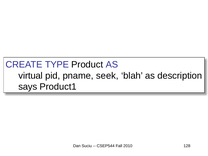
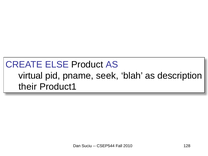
TYPE: TYPE -> ELSE
says: says -> their
